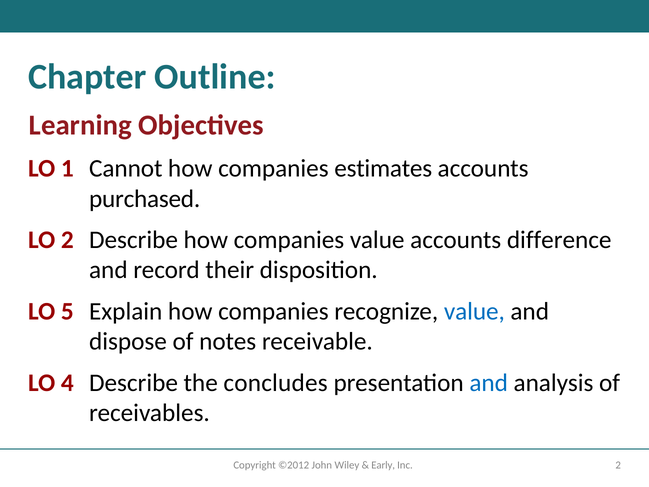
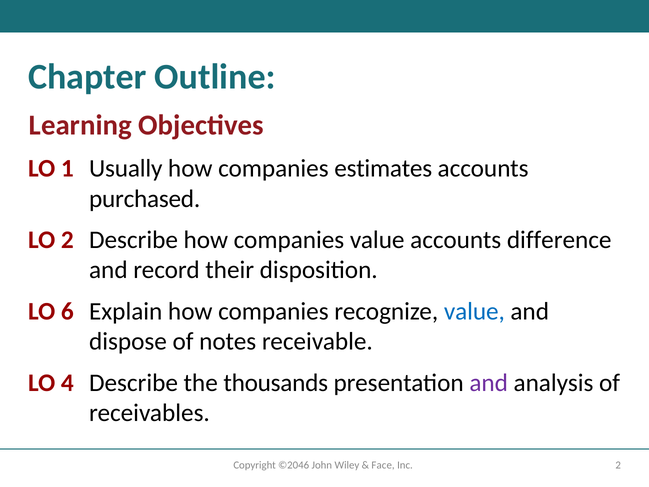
Cannot: Cannot -> Usually
5: 5 -> 6
concludes: concludes -> thousands
and at (489, 383) colour: blue -> purple
©2012: ©2012 -> ©2046
Early: Early -> Face
